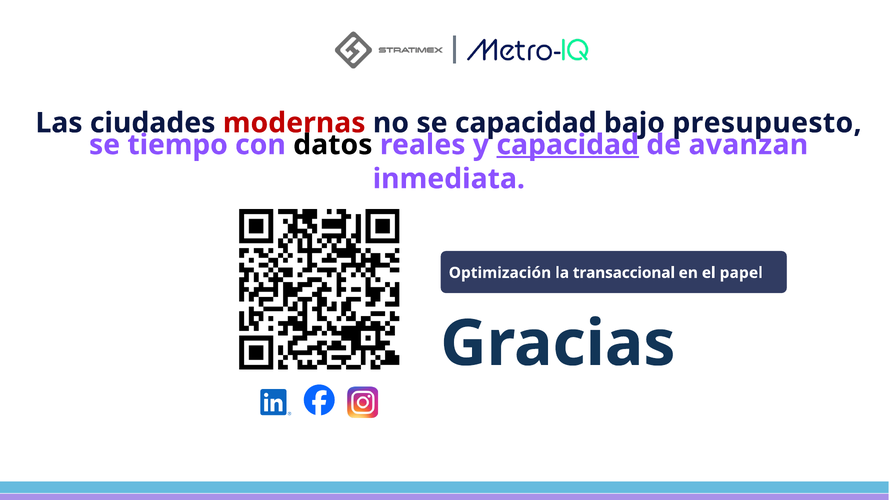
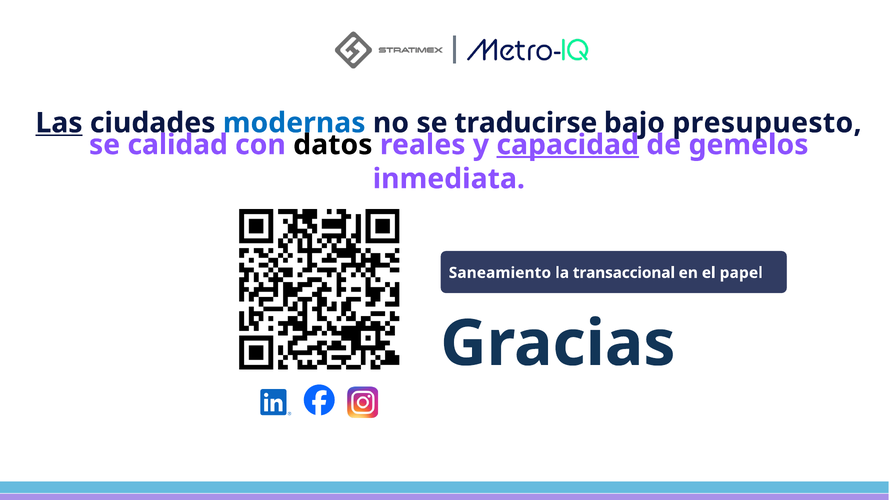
Las underline: none -> present
modernas colour: red -> blue
se capacidad: capacidad -> traducirse
tiempo: tiempo -> calidad
avanzan: avanzan -> gemelos
Optimización: Optimización -> Saneamiento
